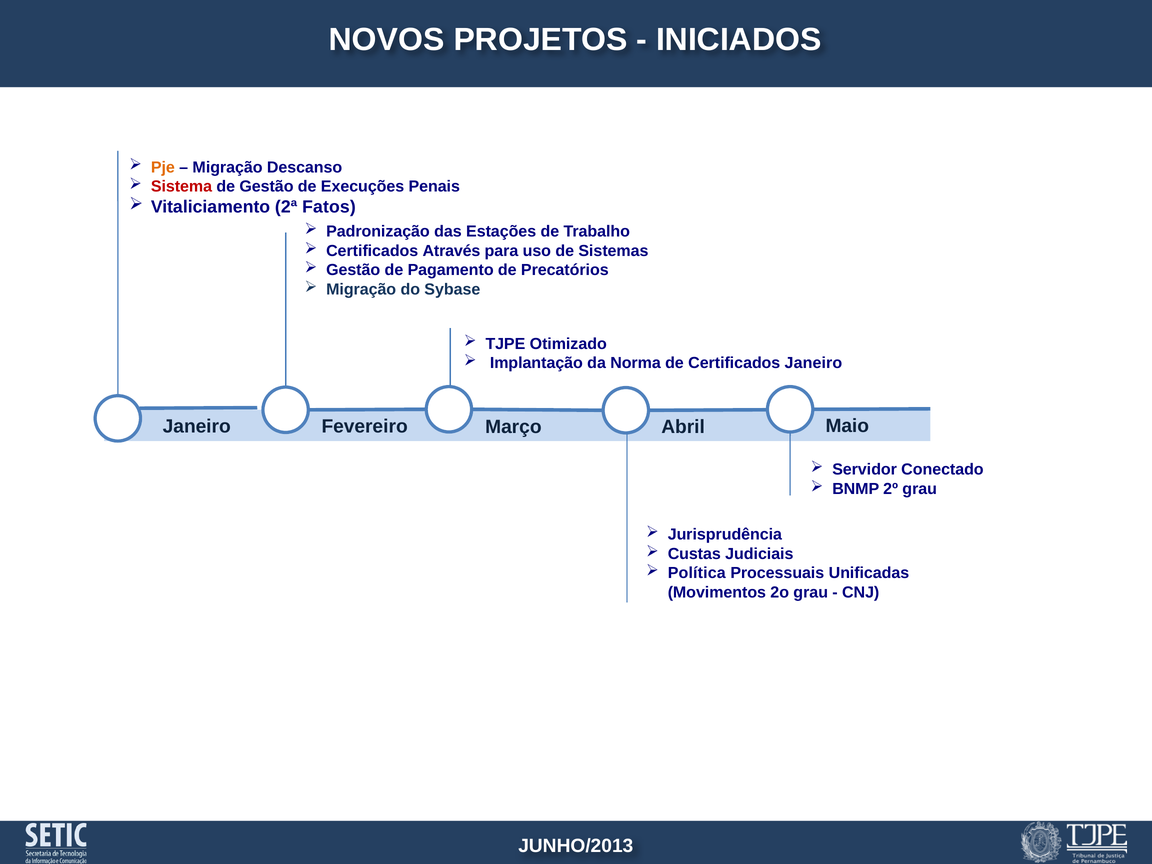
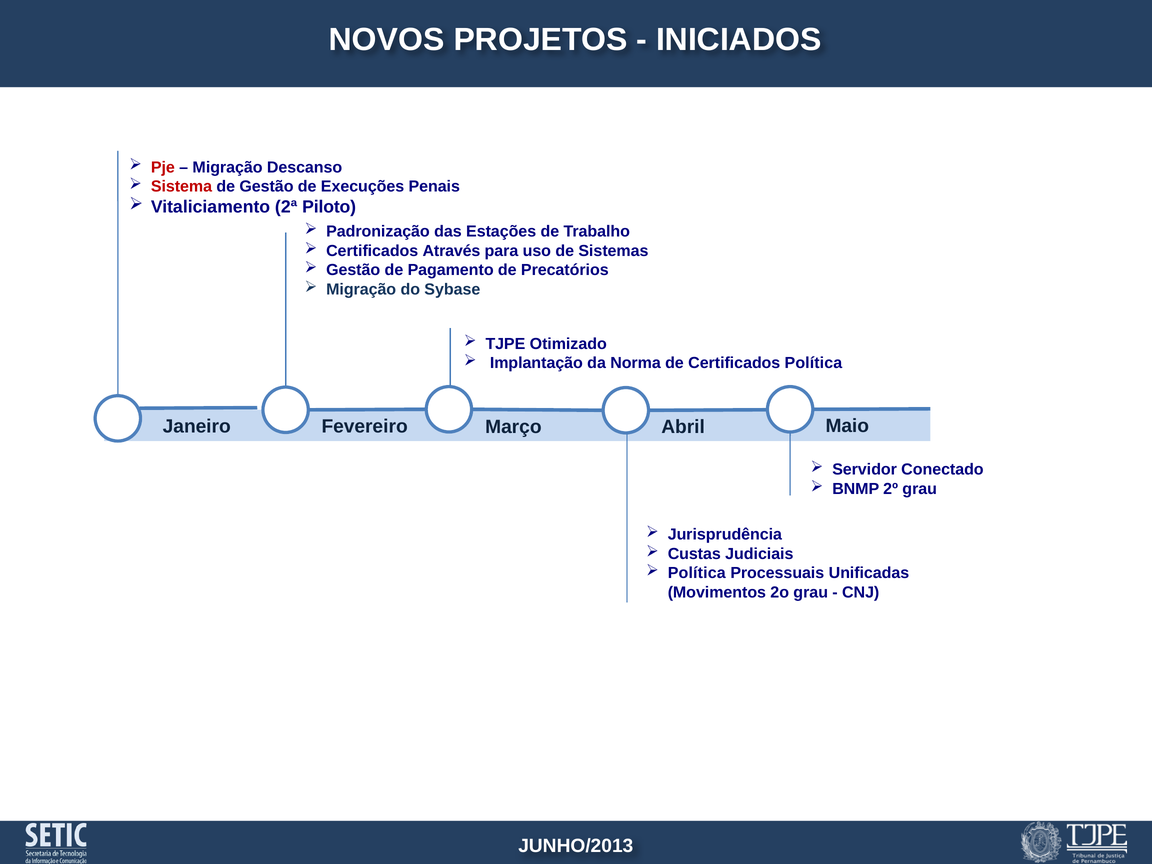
Pje colour: orange -> red
Fatos: Fatos -> Piloto
Certificados Janeiro: Janeiro -> Política
